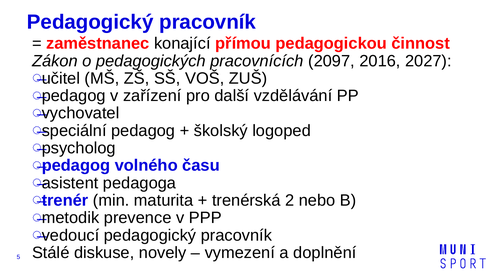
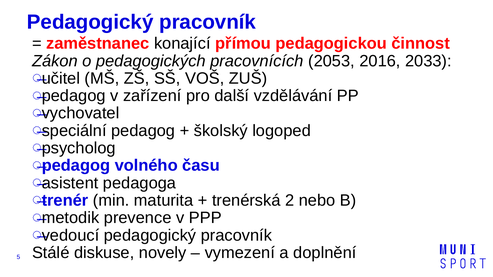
2097: 2097 -> 2053
2027: 2027 -> 2033
